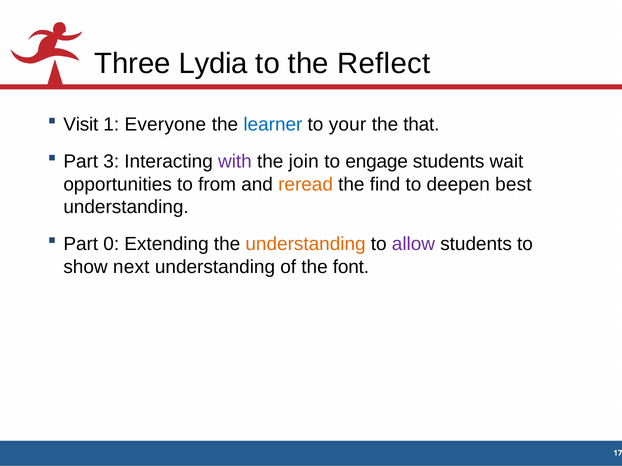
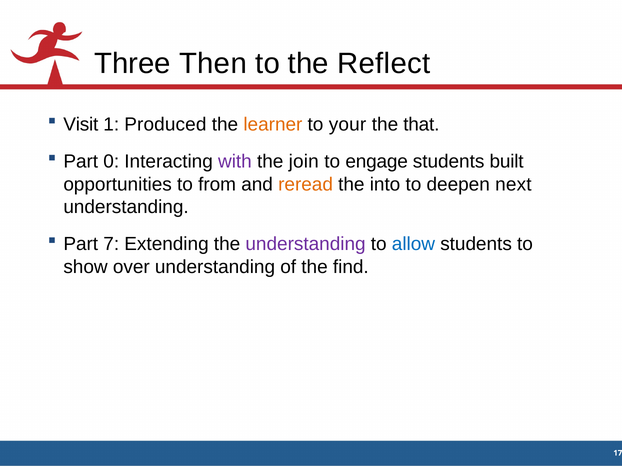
Lydia: Lydia -> Then
Everyone: Everyone -> Produced
learner colour: blue -> orange
3: 3 -> 0
wait: wait -> built
find: find -> into
best: best -> next
0: 0 -> 7
understanding at (306, 244) colour: orange -> purple
allow colour: purple -> blue
next: next -> over
font: font -> find
